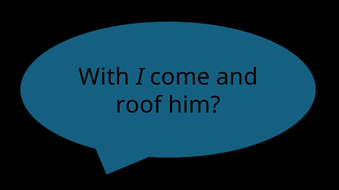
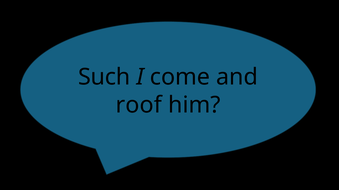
With: With -> Such
